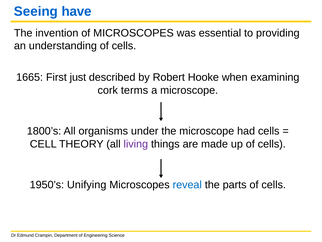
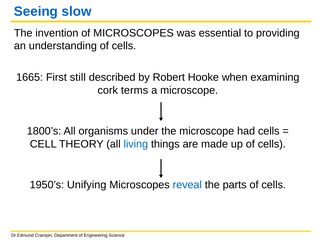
have: have -> slow
just: just -> still
living colour: purple -> blue
